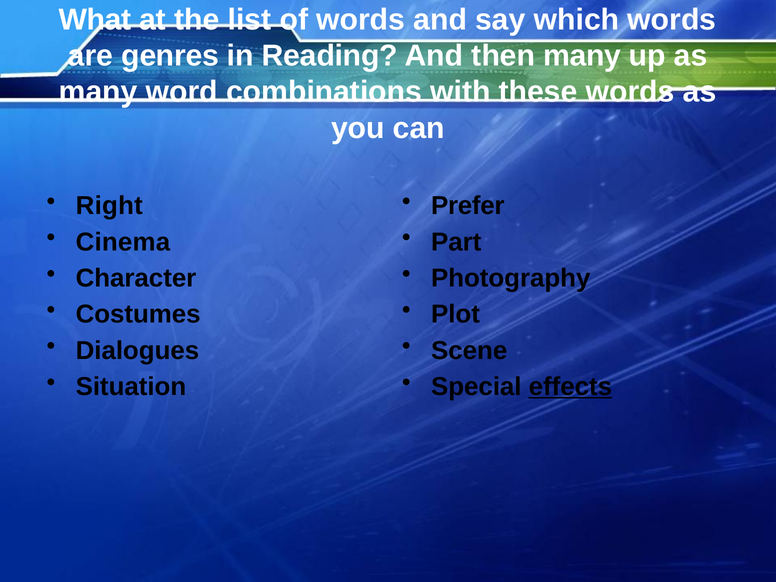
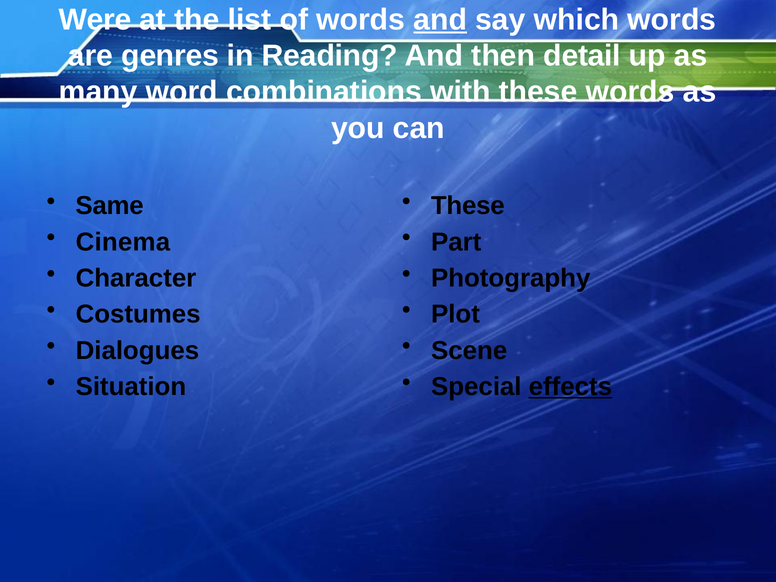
What: What -> Were
and at (440, 20) underline: none -> present
then many: many -> detail
Right: Right -> Same
Prefer at (468, 206): Prefer -> These
